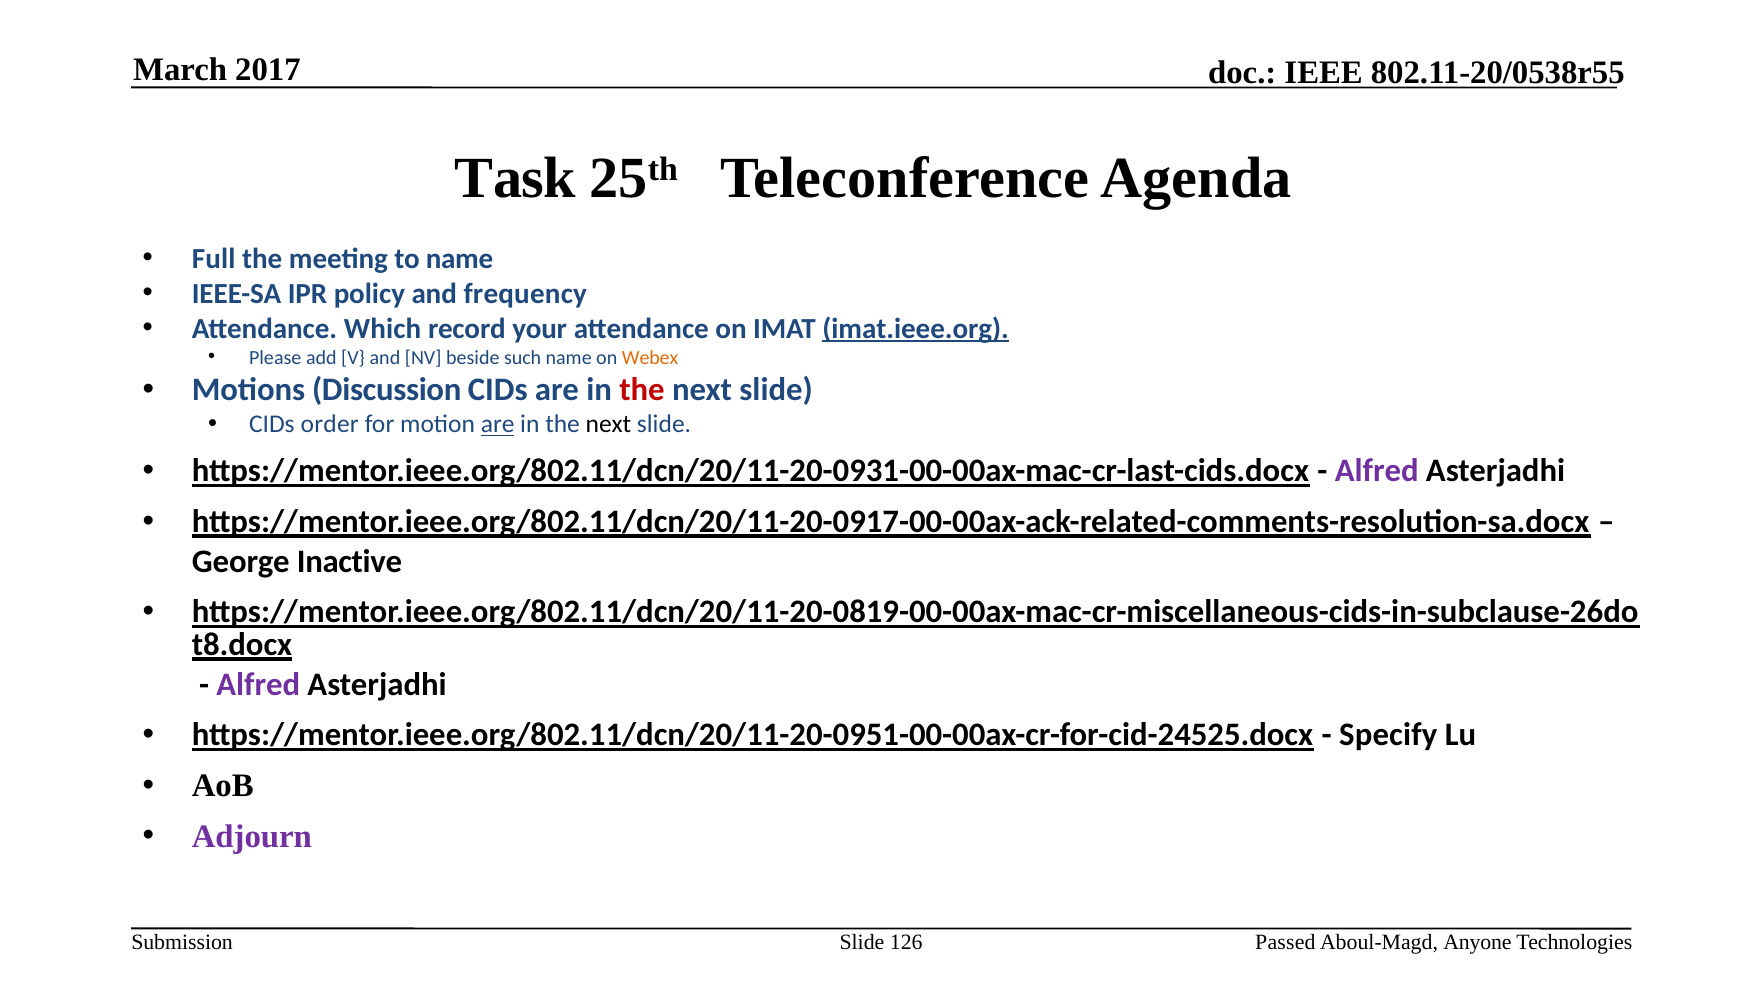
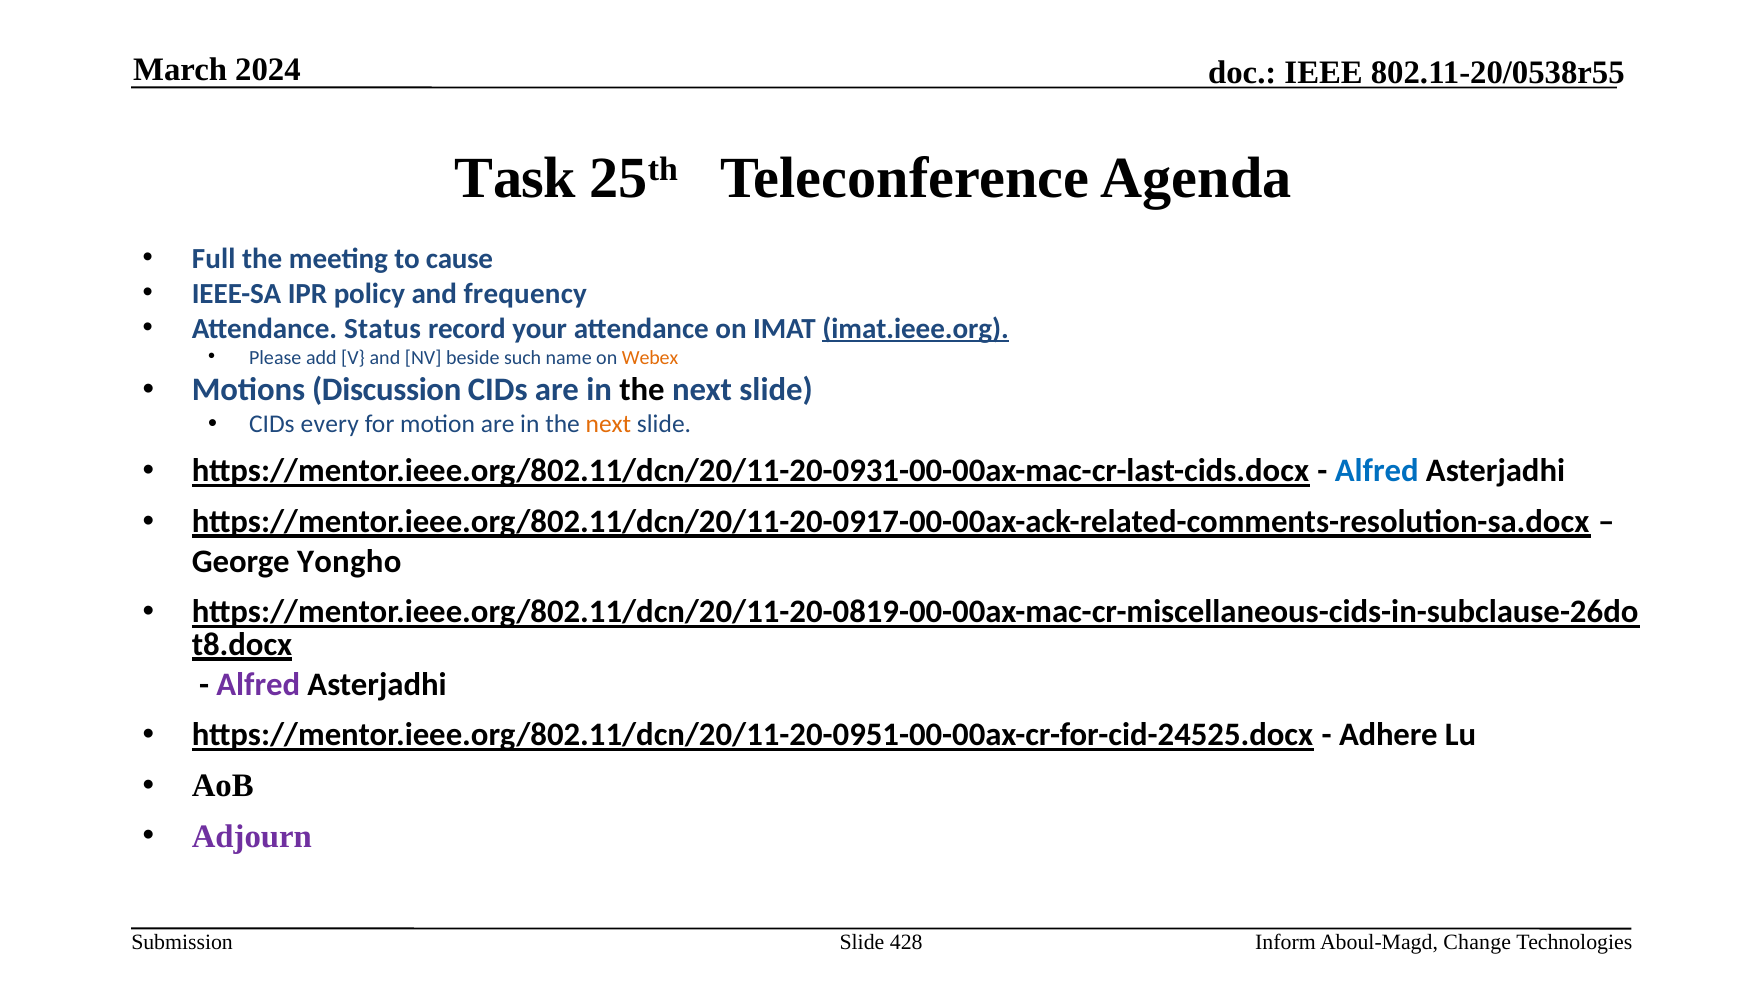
2017: 2017 -> 2024
to name: name -> cause
Which: Which -> Status
the at (642, 390) colour: red -> black
order: order -> every
are at (498, 425) underline: present -> none
next at (608, 425) colour: black -> orange
Alfred at (1377, 471) colour: purple -> blue
Inactive: Inactive -> Yongho
Specify: Specify -> Adhere
126: 126 -> 428
Passed: Passed -> Inform
Anyone: Anyone -> Change
